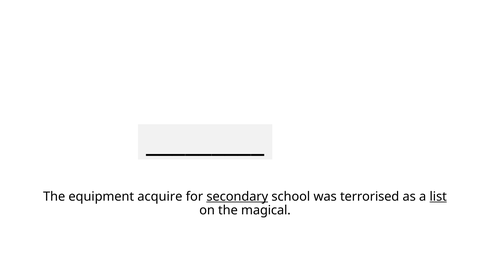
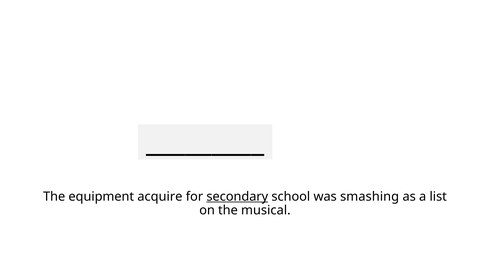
terrorised: terrorised -> smashing
list underline: present -> none
magical: magical -> musical
